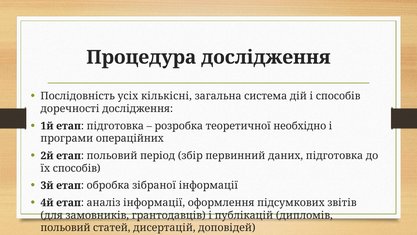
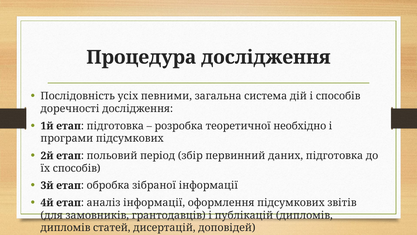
кількісні: кількісні -> певними
програми операційних: операційних -> підсумкових
польовий at (65, 227): польовий -> дипломів
